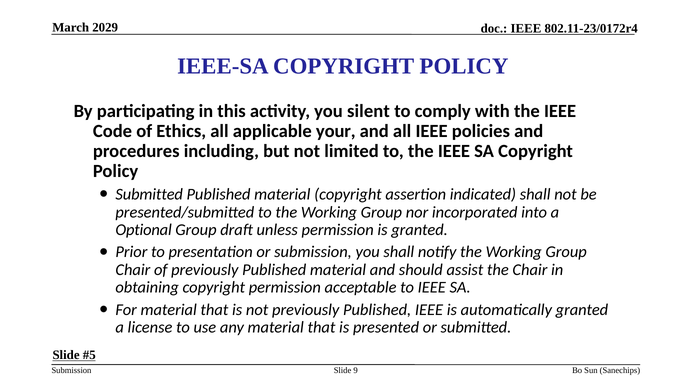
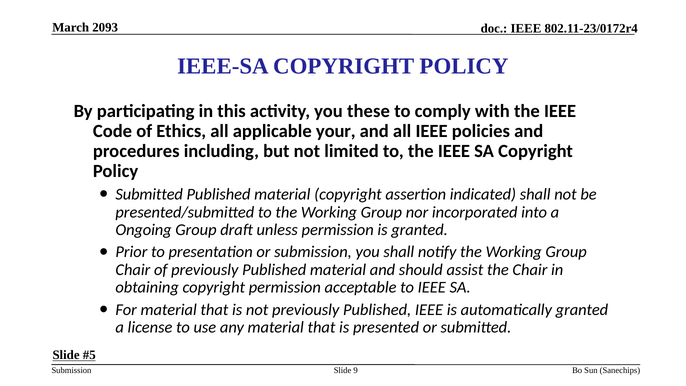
2029: 2029 -> 2093
silent: silent -> these
Optional: Optional -> Ongoing
